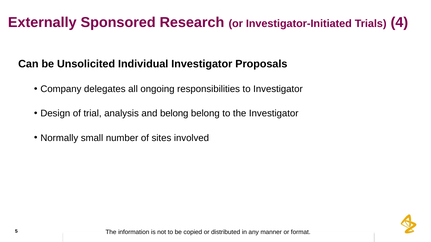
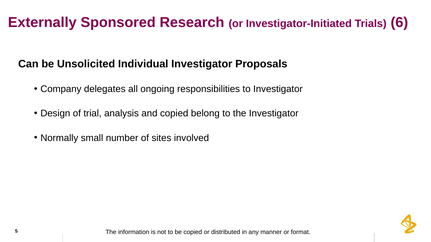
4: 4 -> 6
and belong: belong -> copied
